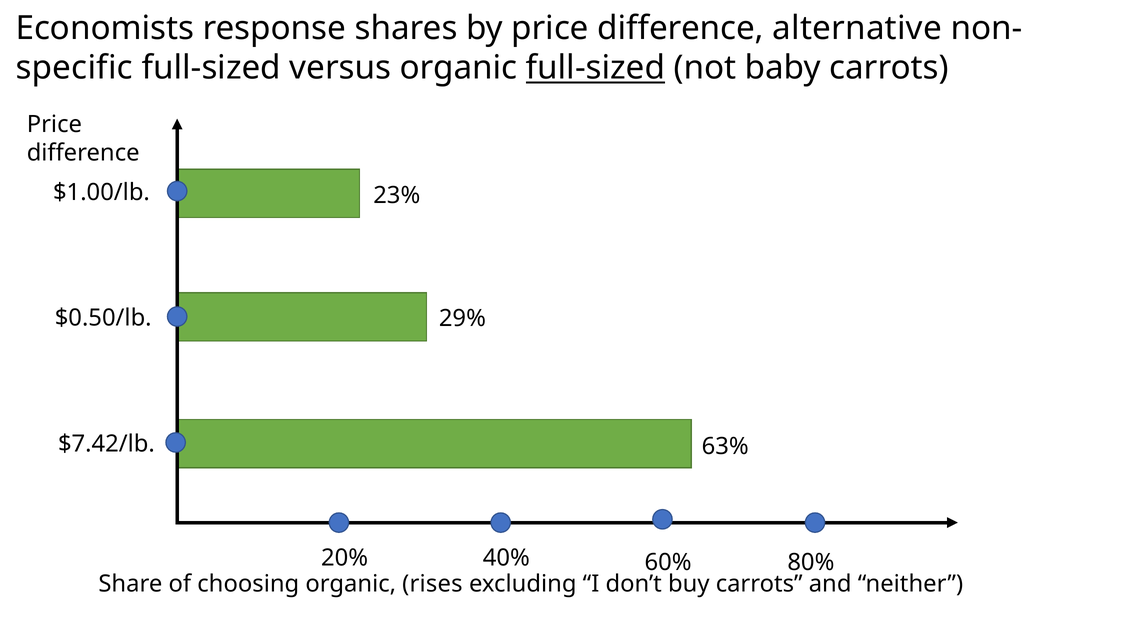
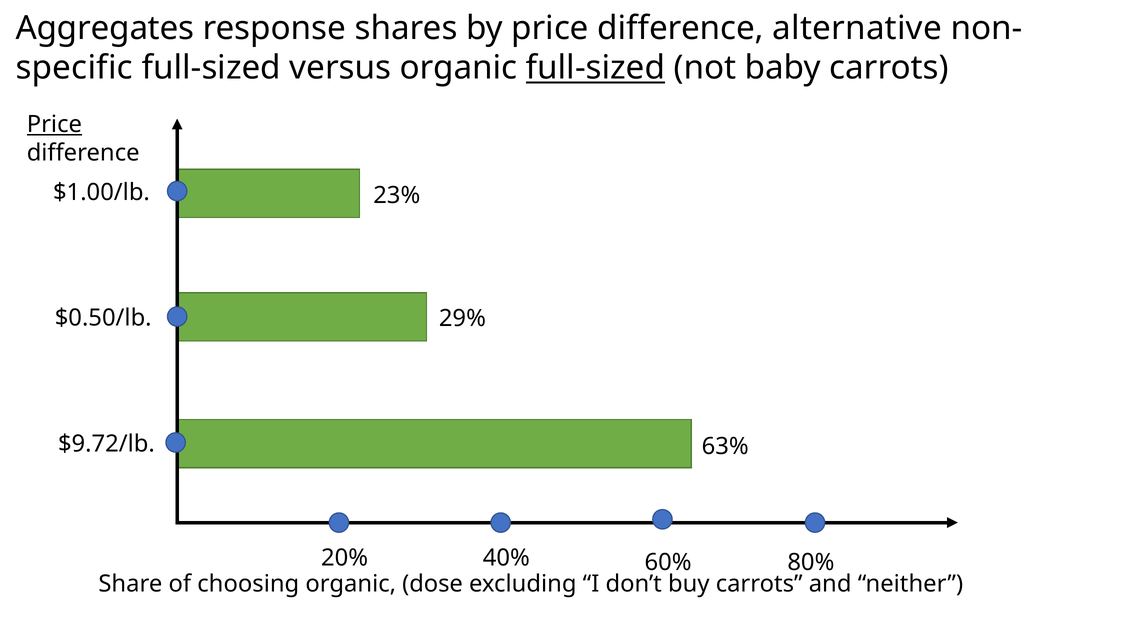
Economists: Economists -> Aggregates
Price at (54, 124) underline: none -> present
$7.42/lb: $7.42/lb -> $9.72/lb
rises: rises -> dose
